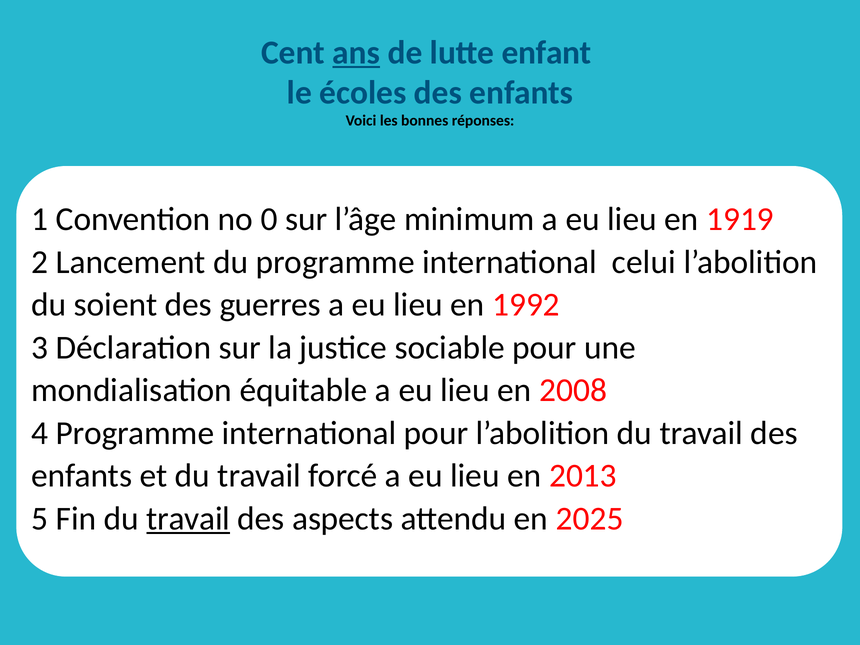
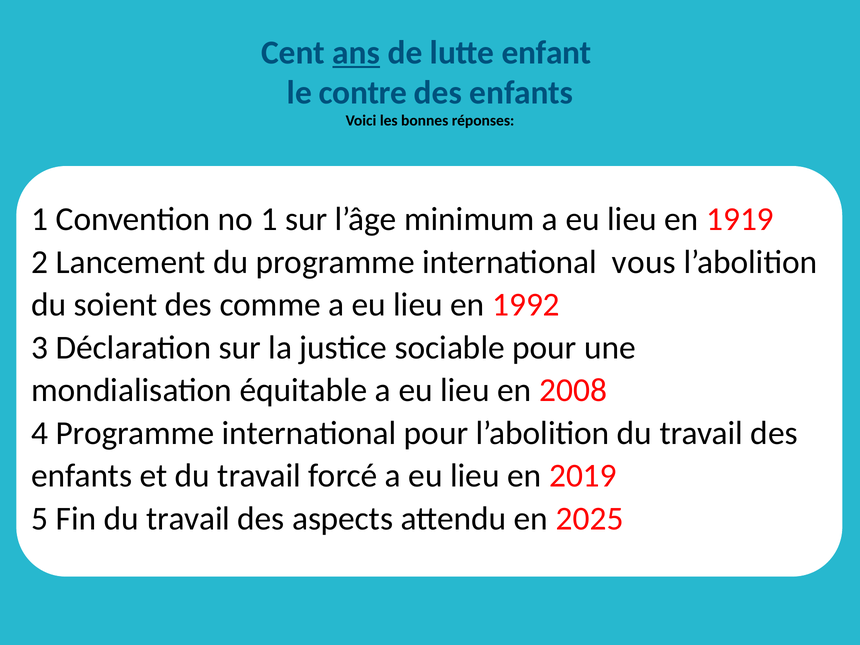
écoles: écoles -> contre
no 0: 0 -> 1
celui: celui -> vous
guerres: guerres -> comme
2013: 2013 -> 2019
travail at (188, 519) underline: present -> none
